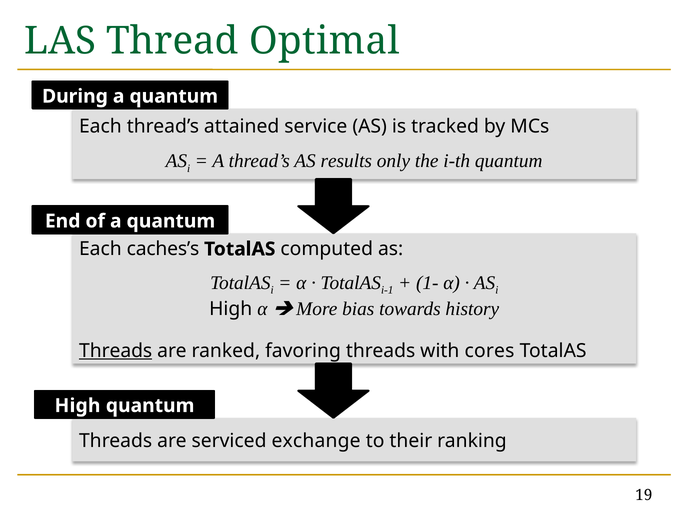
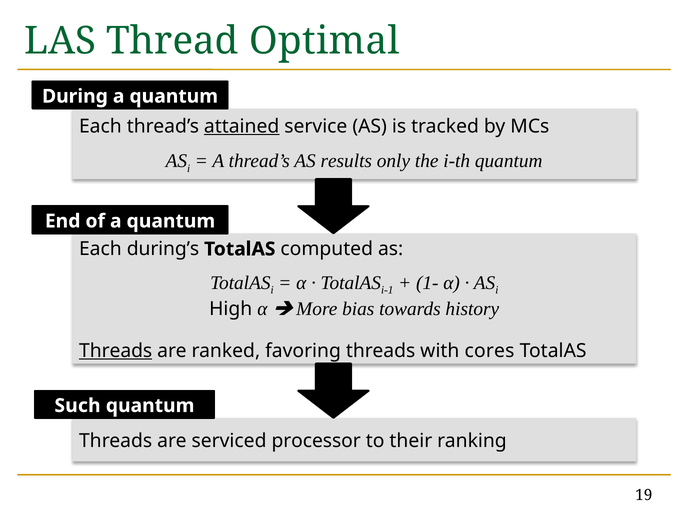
attained underline: none -> present
caches’s: caches’s -> during’s
High at (78, 405): High -> Such
exchange: exchange -> processor
